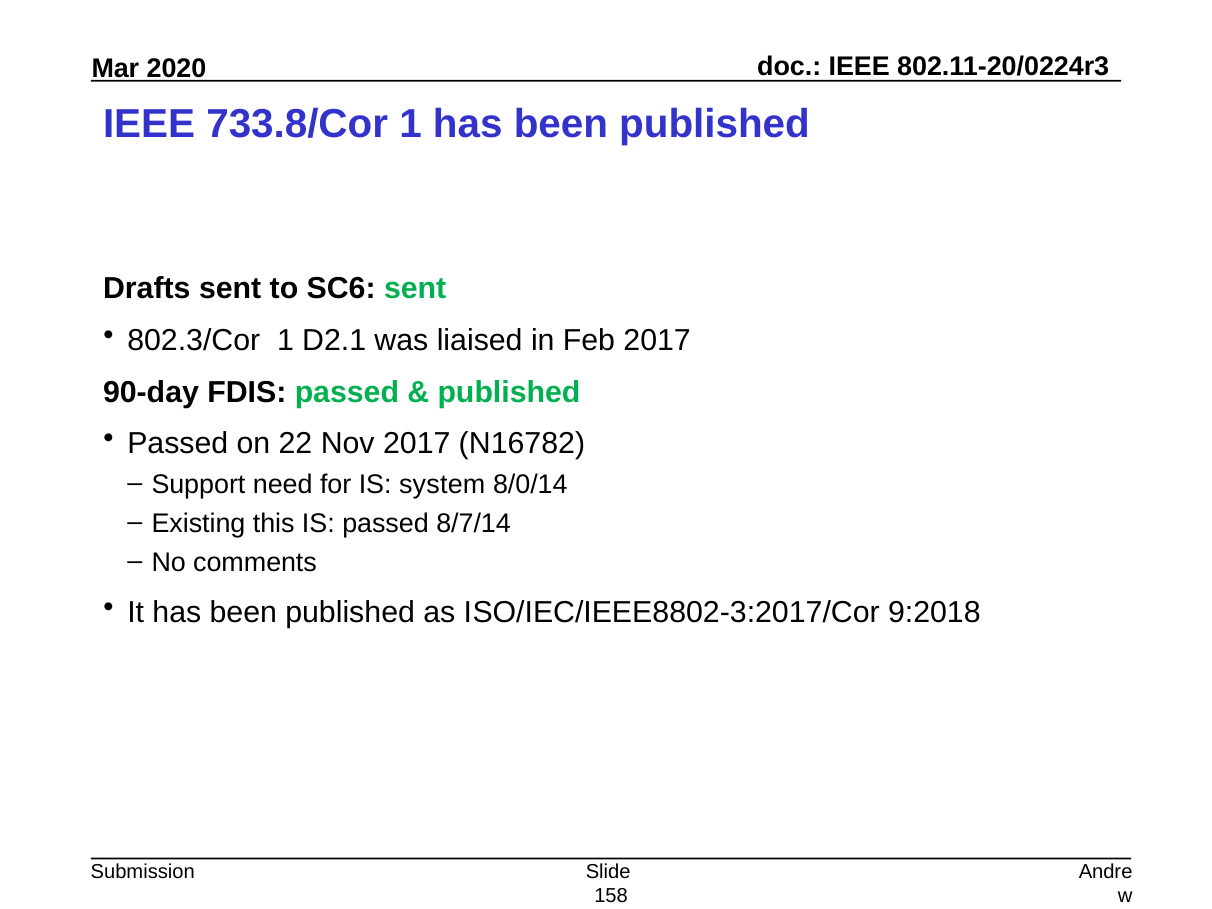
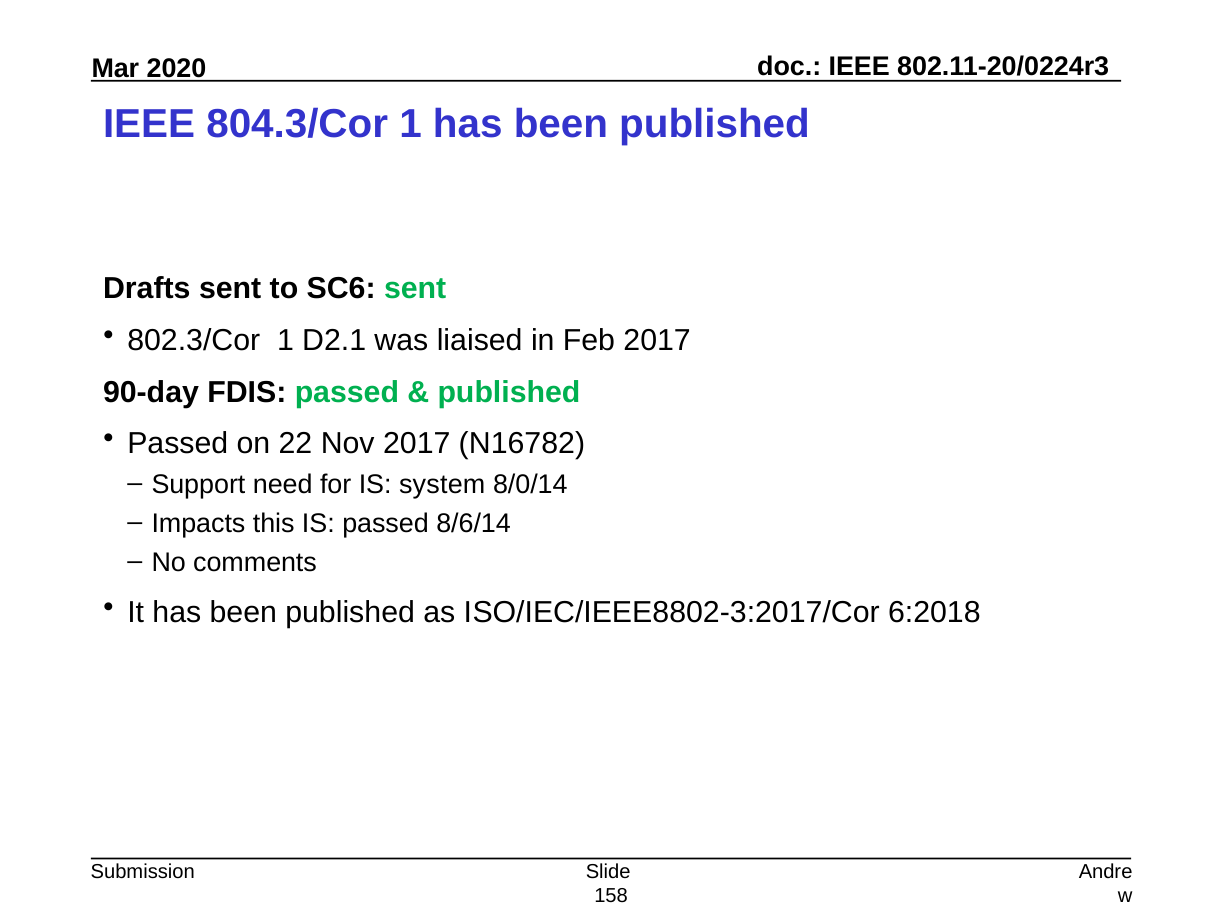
733.8/Cor: 733.8/Cor -> 804.3/Cor
Existing: Existing -> Impacts
8/7/14: 8/7/14 -> 8/6/14
9:2018: 9:2018 -> 6:2018
